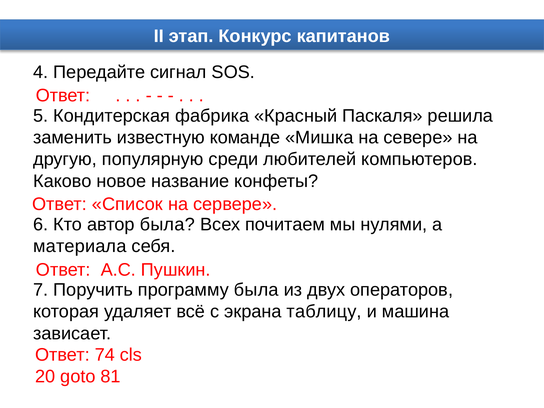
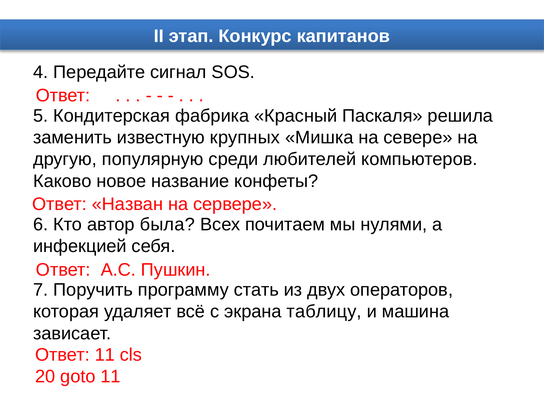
команде: команде -> крупных
Список: Список -> Назван
материала: материала -> инфекцией
программу была: была -> стать
Ответ 74: 74 -> 11
goto 81: 81 -> 11
